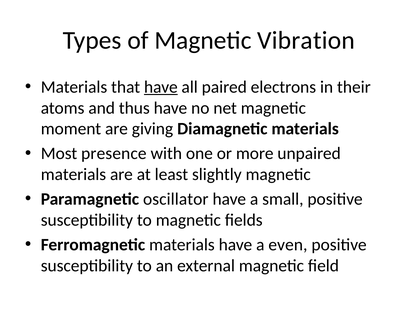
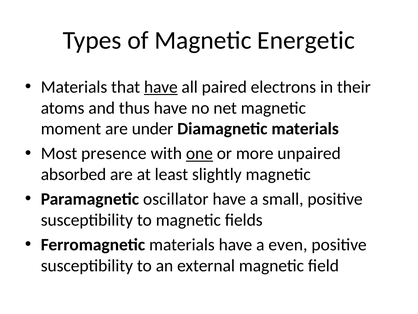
Vibration: Vibration -> Energetic
giving: giving -> under
one underline: none -> present
materials at (73, 174): materials -> absorbed
